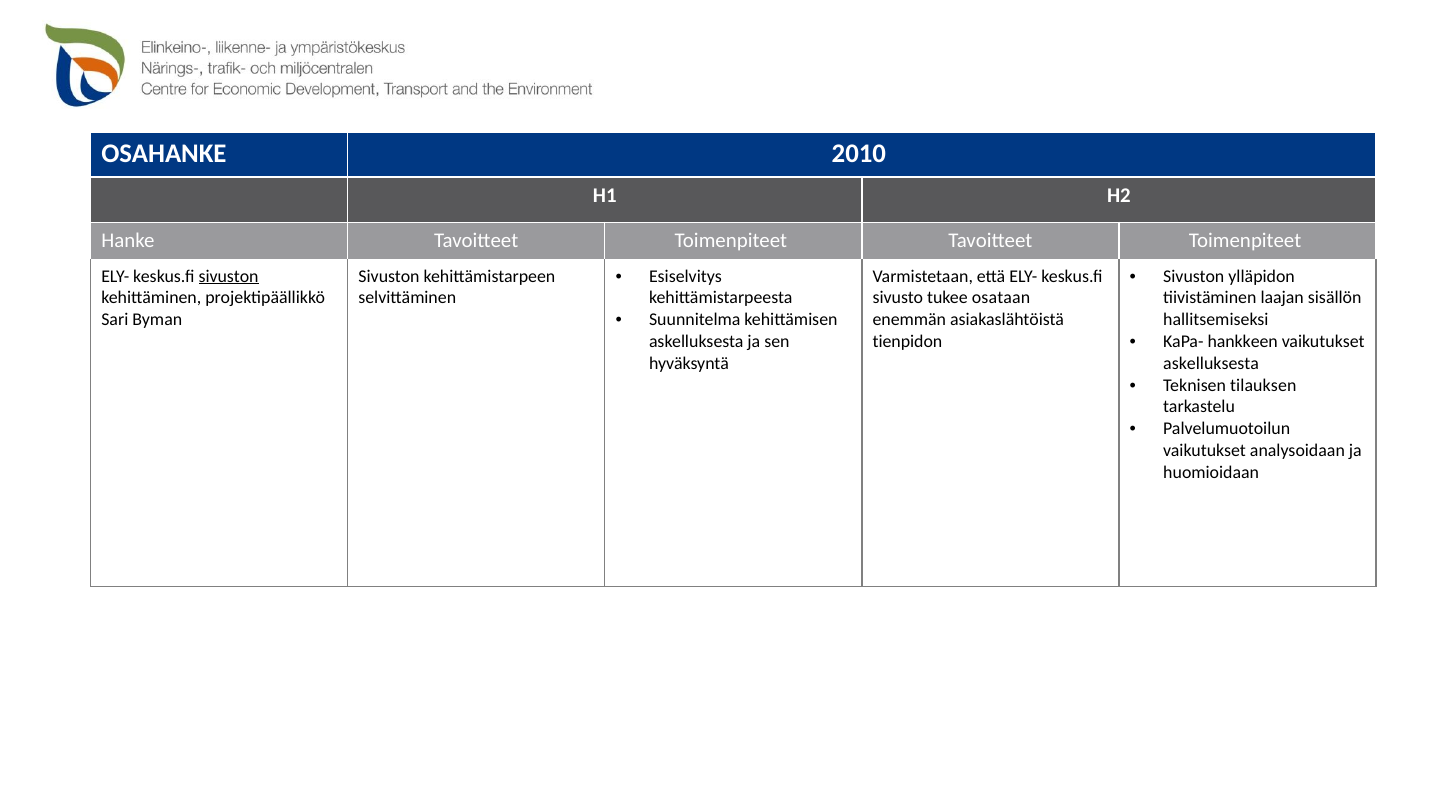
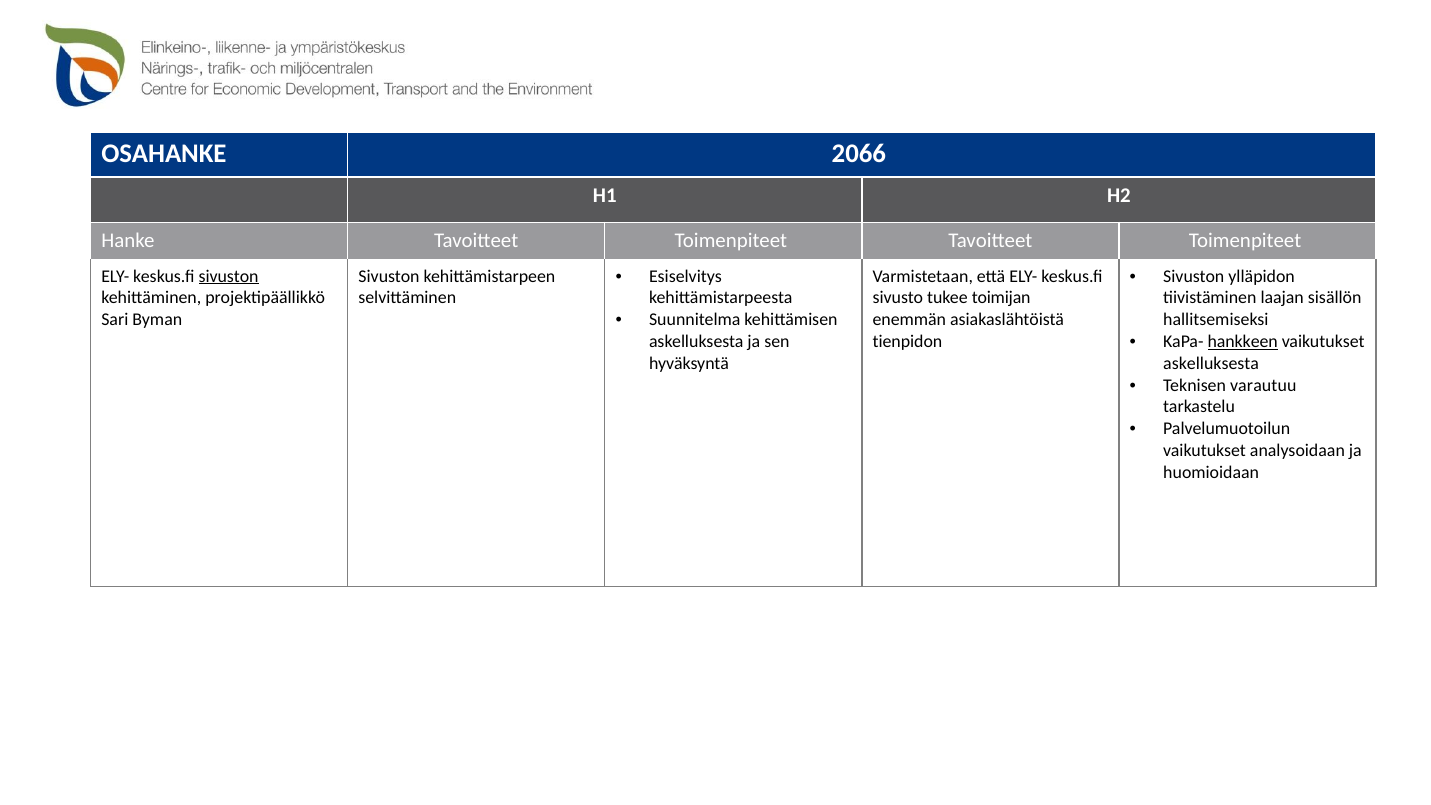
2010: 2010 -> 2066
osataan: osataan -> toimijan
hankkeen underline: none -> present
tilauksen: tilauksen -> varautuu
